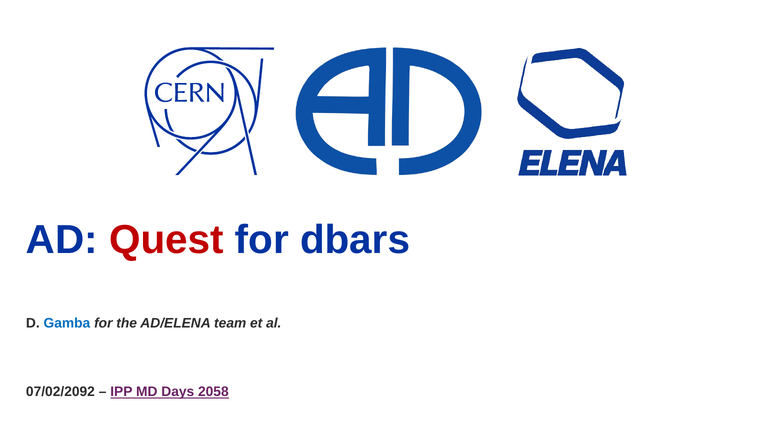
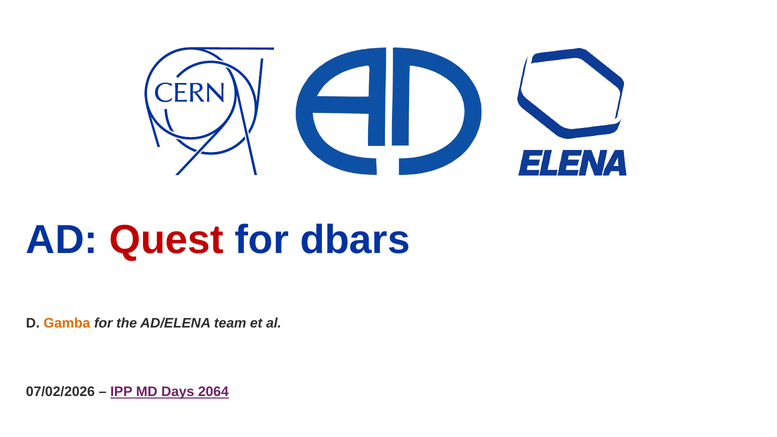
Gamba colour: blue -> orange
07/02/2092: 07/02/2092 -> 07/02/2026
2058: 2058 -> 2064
